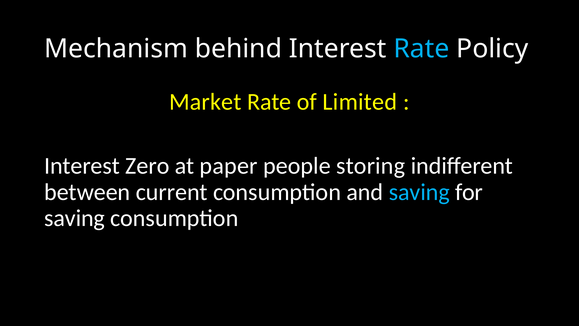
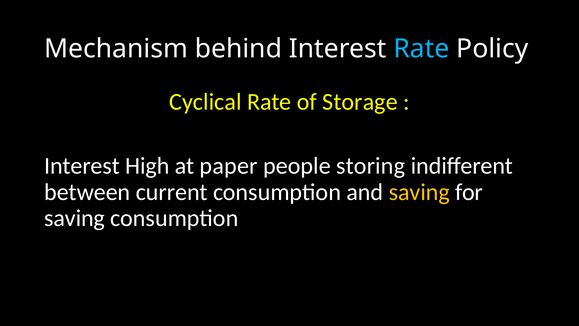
Market: Market -> Cyclical
Limited: Limited -> Storage
Zero: Zero -> High
saving at (419, 192) colour: light blue -> yellow
